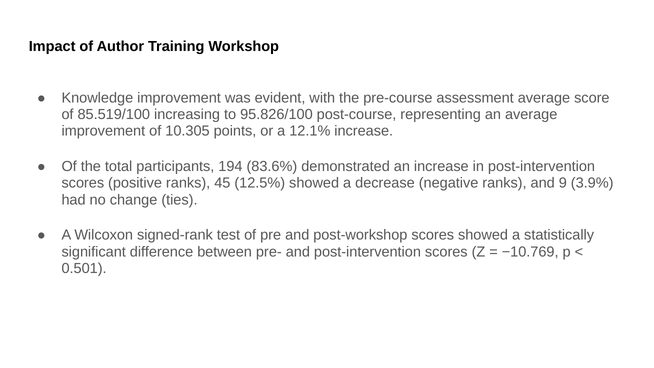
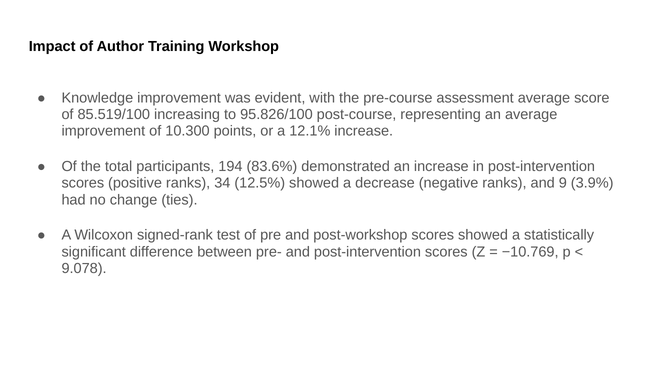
10.305: 10.305 -> 10.300
45: 45 -> 34
0.501: 0.501 -> 9.078
